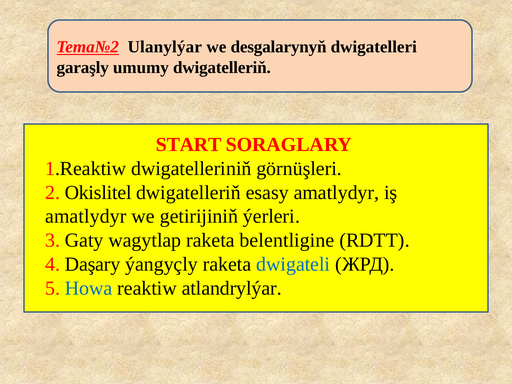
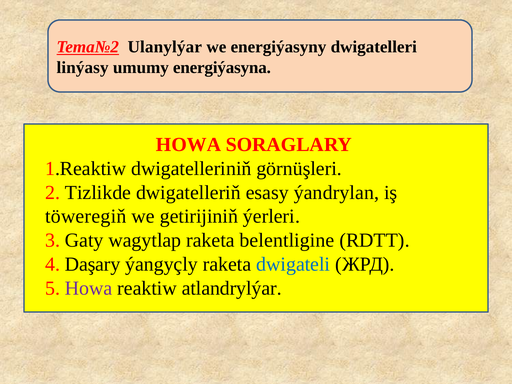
desgalarynyň: desgalarynyň -> energiýasyny
garaşly: garaşly -> linýasy
umumy dwigatelleriň: dwigatelleriň -> energiýasyna
START at (189, 145): START -> HOWA
Okislitel: Okislitel -> Tizlikde
esasy amatlydyr: amatlydyr -> ýandrylan
amatlydyr at (86, 216): amatlydyr -> töweregiň
Howa at (89, 288) colour: blue -> purple
